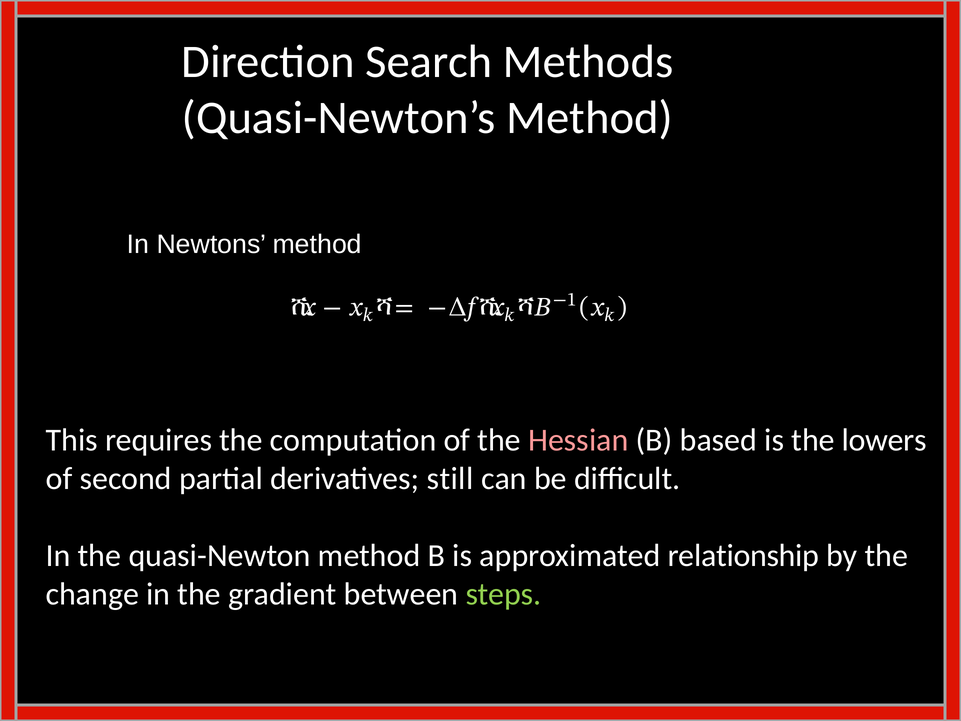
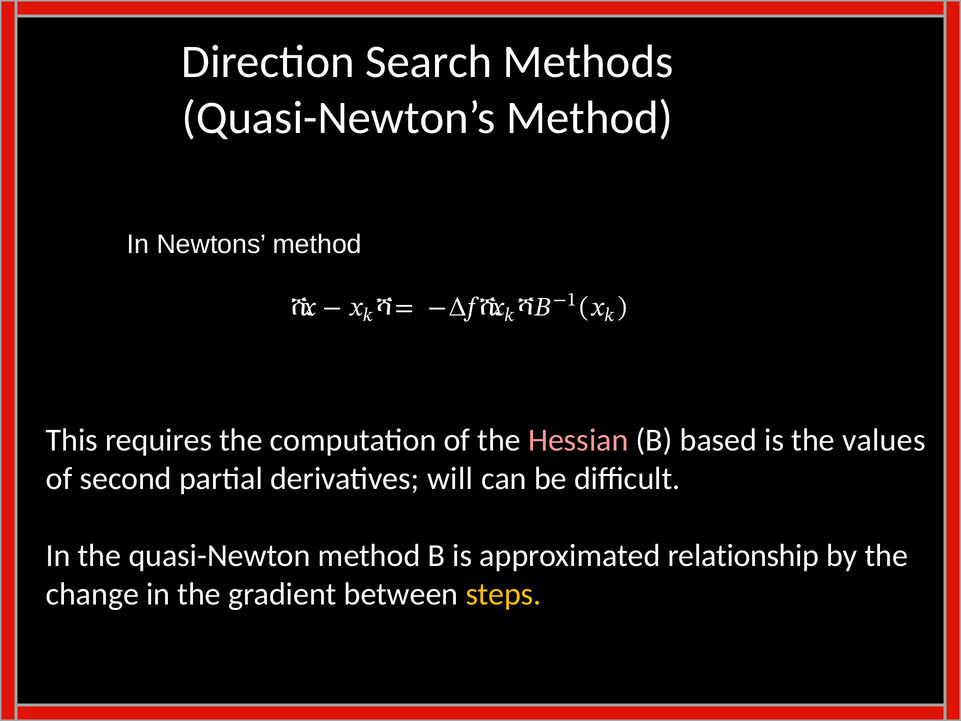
lowers: lowers -> values
still: still -> will
steps colour: light green -> yellow
